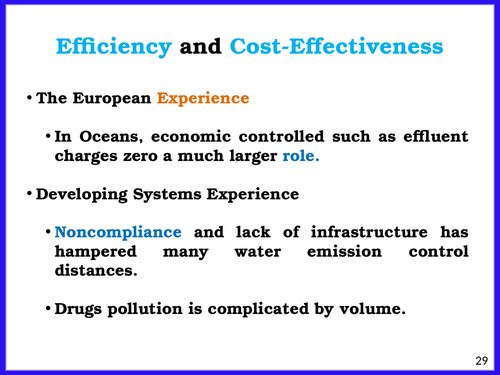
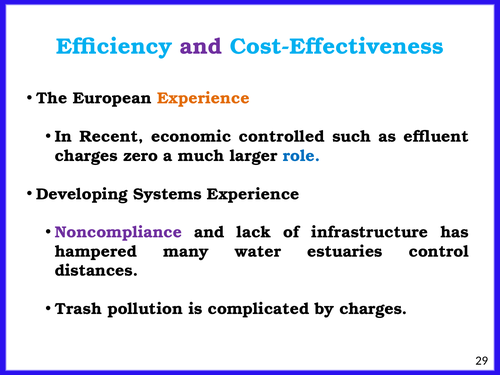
and at (201, 46) colour: black -> purple
Oceans: Oceans -> Recent
Noncompliance colour: blue -> purple
emission: emission -> estuaries
Drugs: Drugs -> Trash
by volume: volume -> charges
